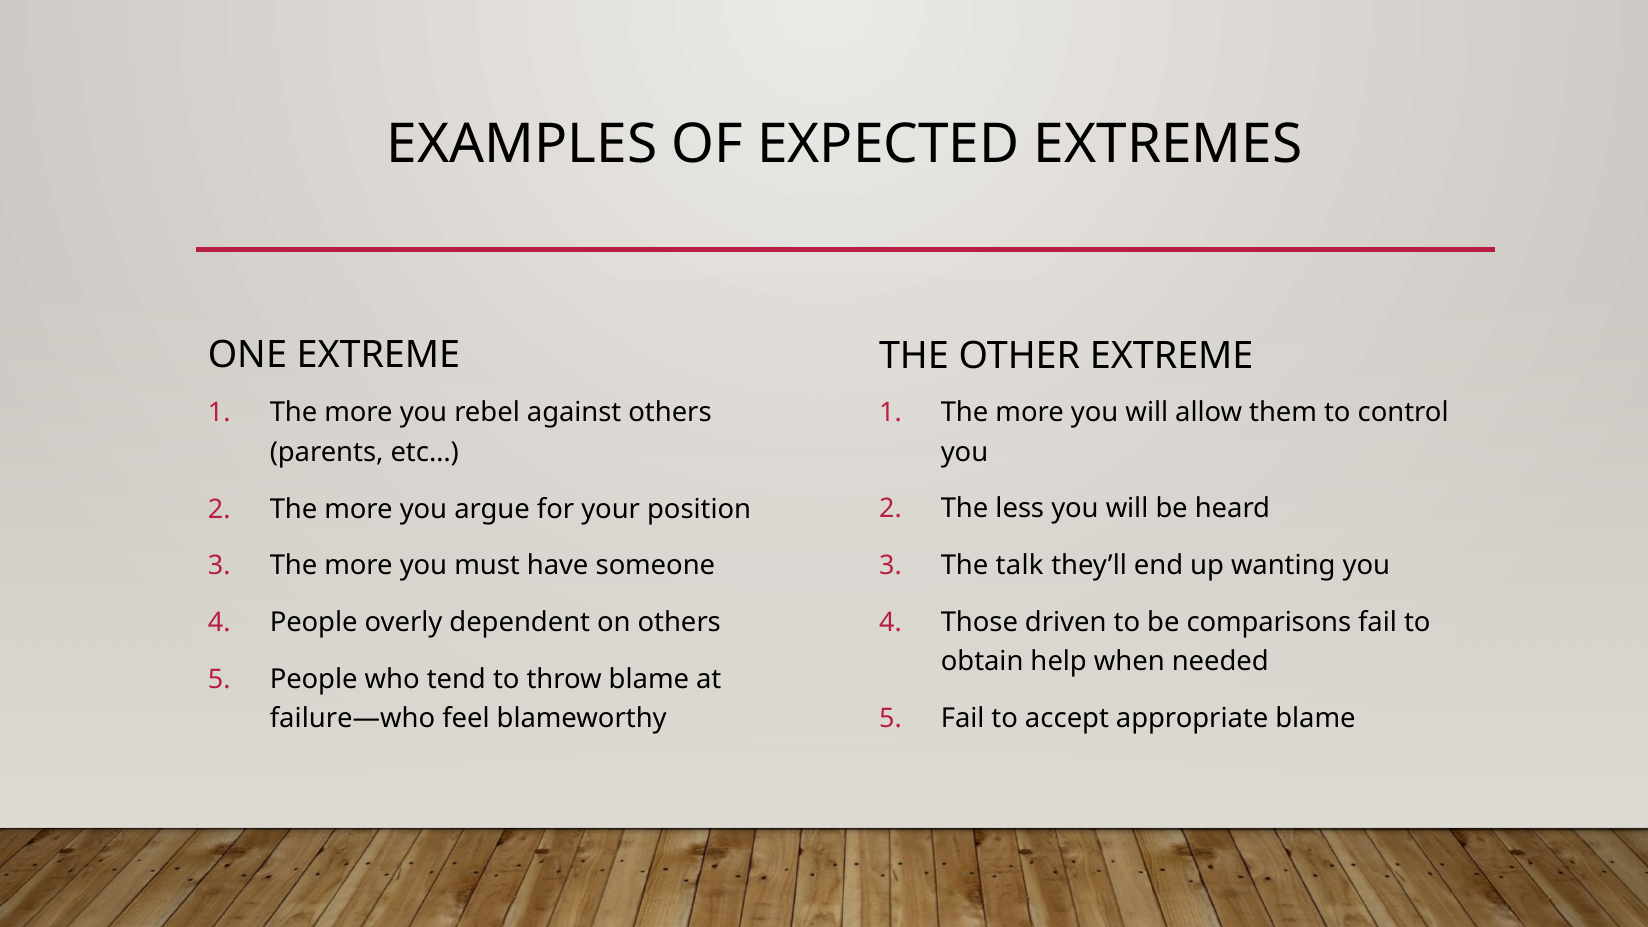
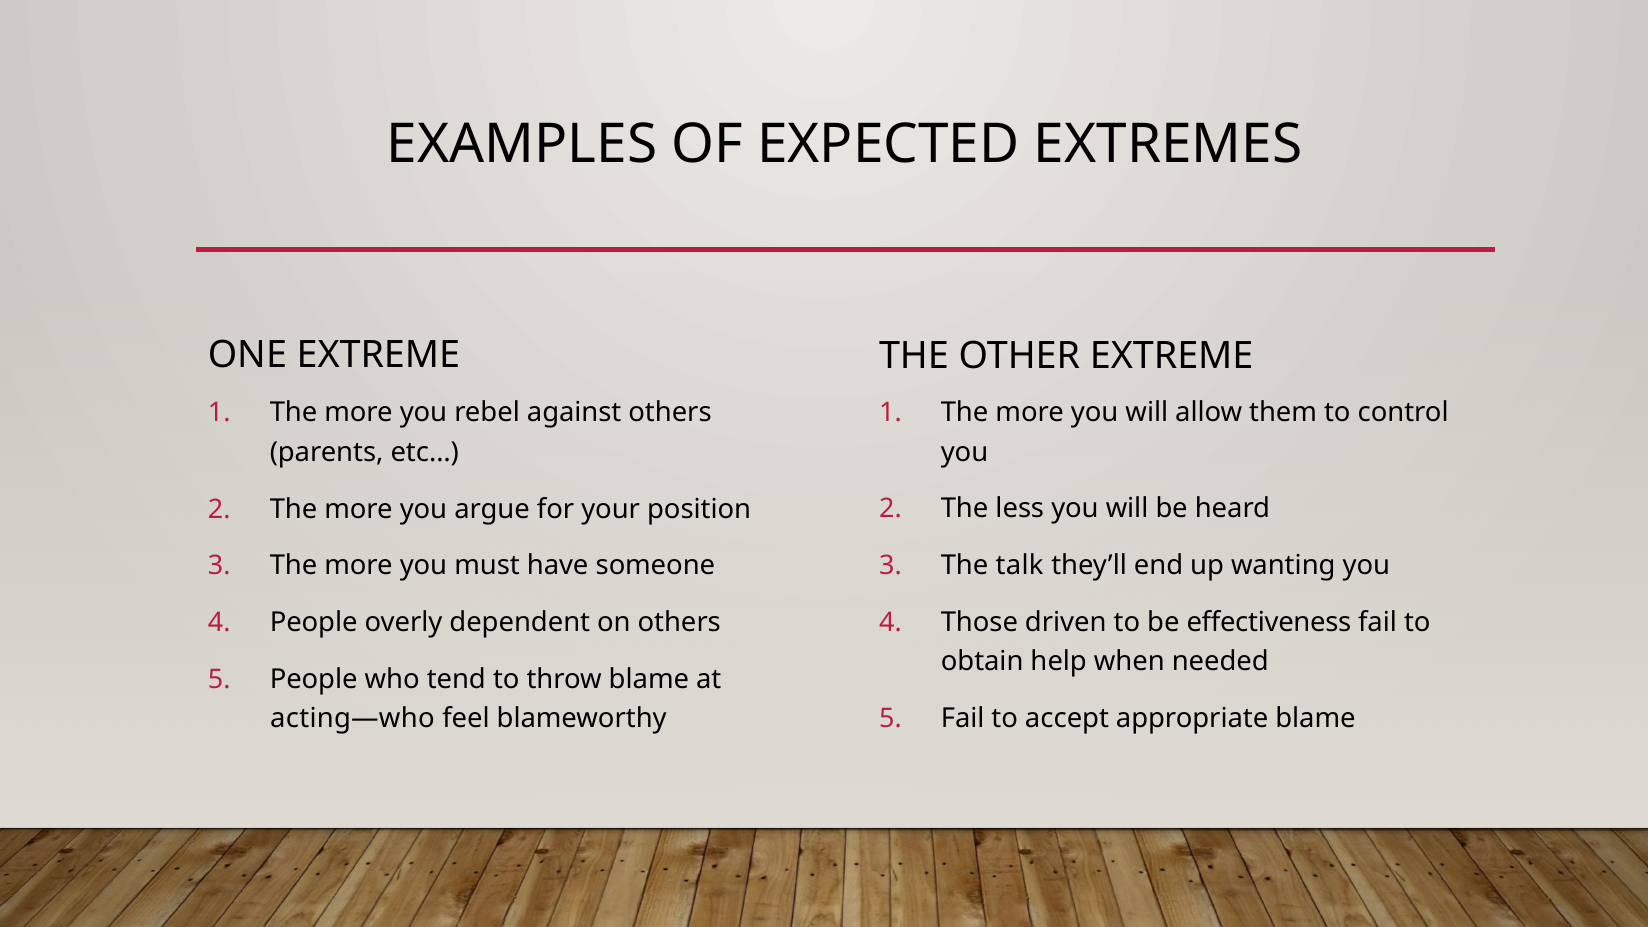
comparisons: comparisons -> effectiveness
failure—who: failure—who -> acting—who
